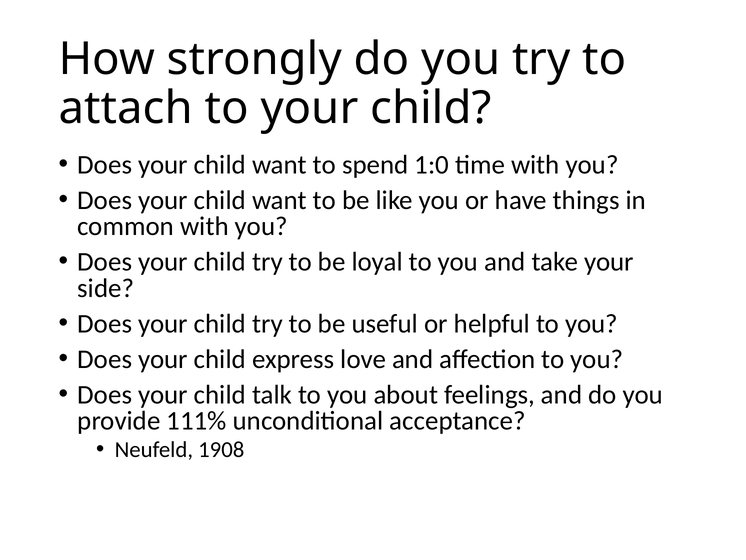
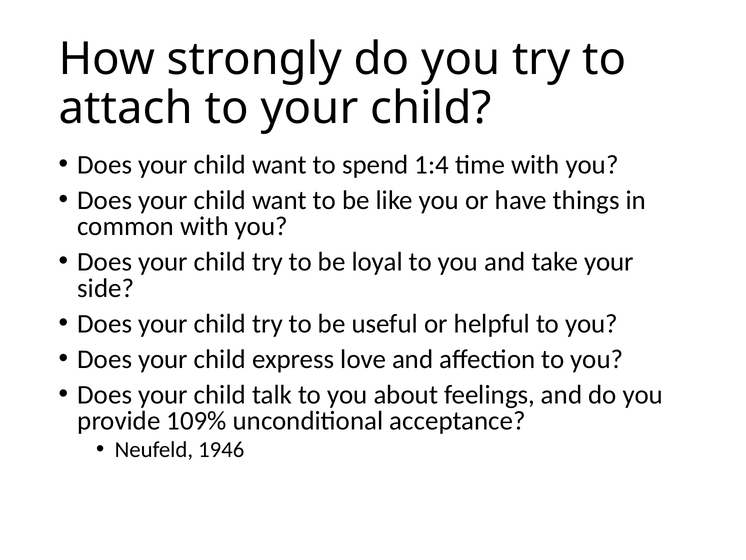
1:0: 1:0 -> 1:4
111%: 111% -> 109%
1908: 1908 -> 1946
